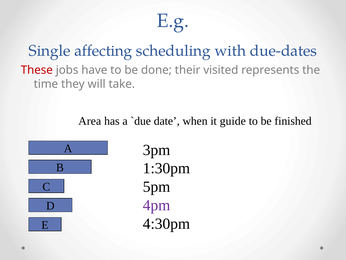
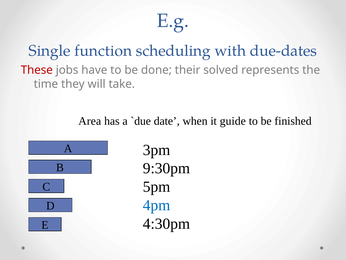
affecting: affecting -> function
visited: visited -> solved
1:30pm: 1:30pm -> 9:30pm
4pm colour: purple -> blue
